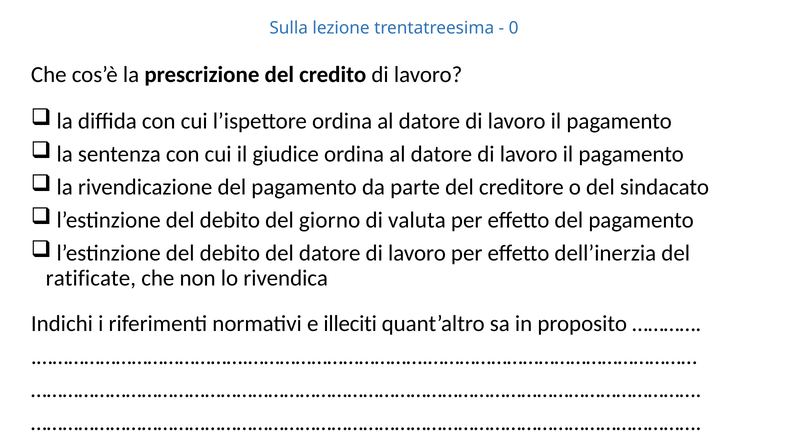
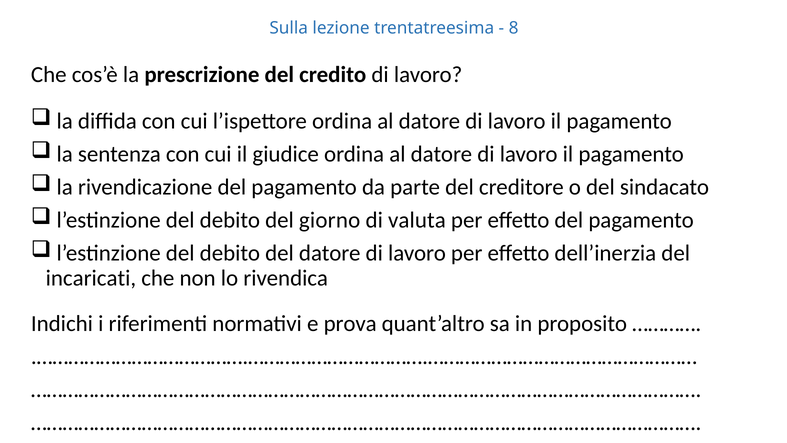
0: 0 -> 8
ratificate: ratificate -> incaricati
illeciti: illeciti -> prova
